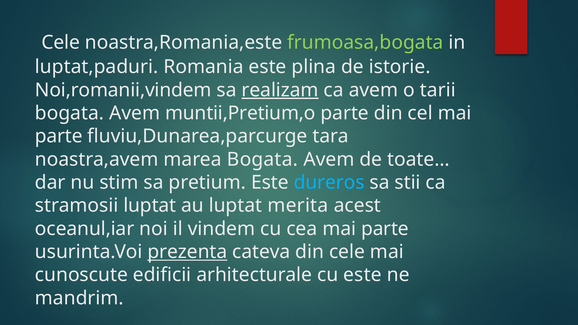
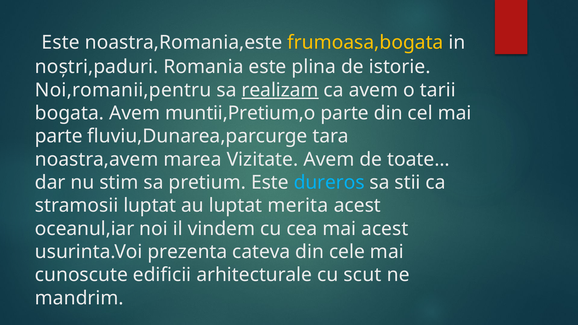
Cele at (61, 43): Cele -> Este
frumoasa,bogata colour: light green -> yellow
luptat,paduri: luptat,paduri -> noștri,paduri
Noi,romanii,vindem: Noi,romanii,vindem -> Noi,romanii,pentru
marea Bogata: Bogata -> Vizitate
cea mai parte: parte -> acest
prezenta underline: present -> none
cu este: este -> scut
